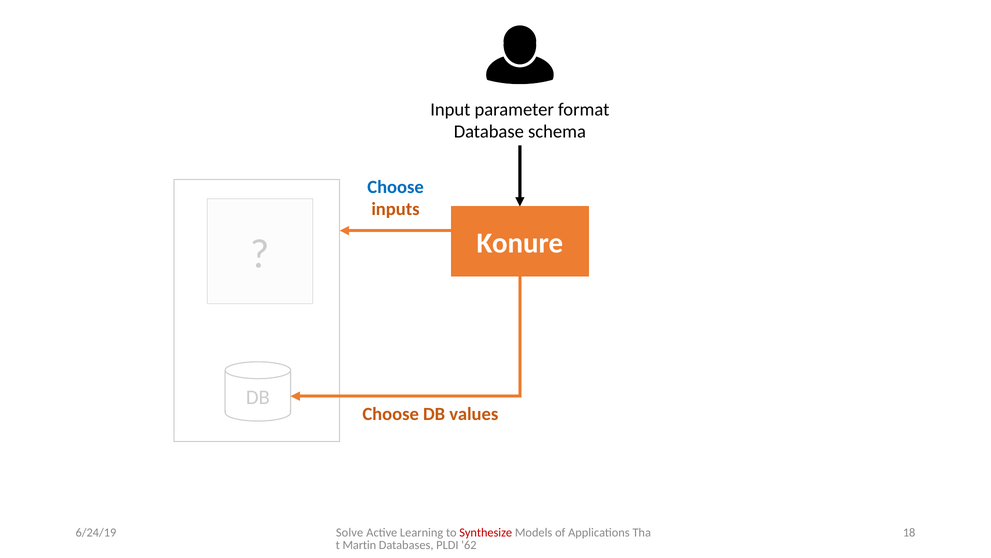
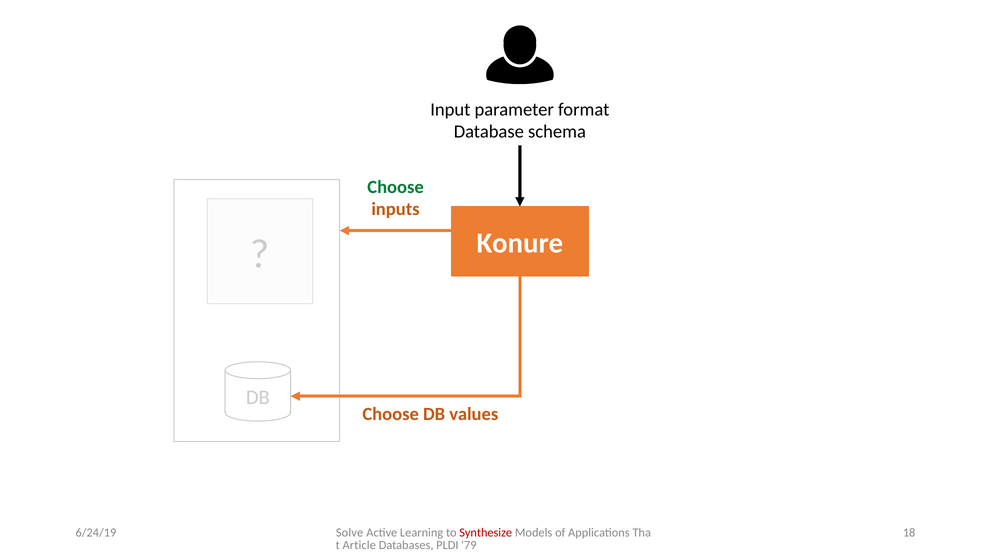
Choose at (396, 187) colour: blue -> green
Martin: Martin -> Article
62: 62 -> 79
